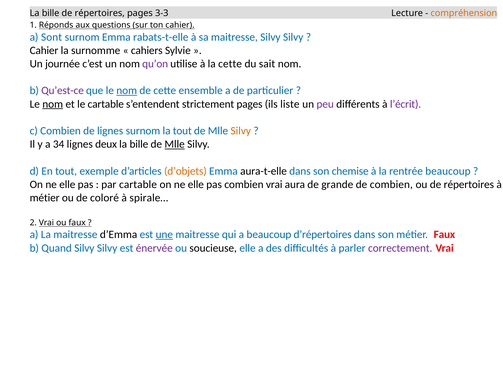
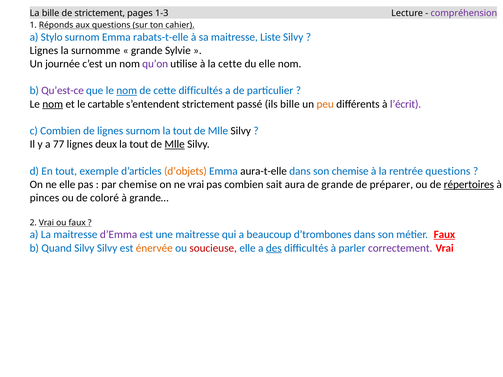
répertoires at (100, 13): répertoires -> strictement
3-3: 3-3 -> 1-3
compréhension colour: orange -> purple
Sont: Sont -> Stylo
maitresse Silvy: Silvy -> Liste
Cahier at (44, 50): Cahier -> Lignes
cahiers at (147, 50): cahiers -> grande
du sait: sait -> elle
cette ensemble: ensemble -> difficultés
strictement pages: pages -> passé
ils liste: liste -> bille
peu colour: purple -> orange
Silvy at (241, 131) colour: orange -> black
34: 34 -> 77
bille at (139, 144): bille -> tout
rentrée beaucoup: beaucoup -> questions
par cartable: cartable -> chemise
elle at (196, 185): elle -> vrai
combien vrai: vrai -> sait
de combien: combien -> préparer
répertoires at (469, 185) underline: none -> present
métier at (45, 198): métier -> pinces
spirale…: spirale… -> grande…
d’Emma colour: black -> purple
une underline: present -> none
d’répertoires: d’répertoires -> d’trombones
Faux at (444, 235) underline: none -> present
énervée colour: purple -> orange
soucieuse colour: black -> red
des underline: none -> present
